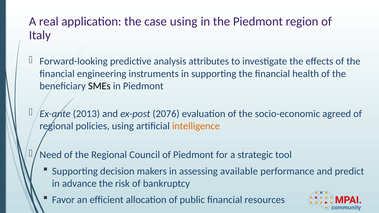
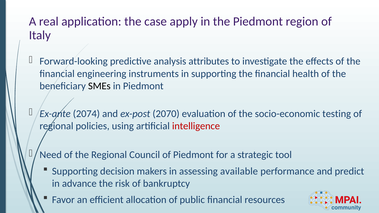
case using: using -> apply
2013: 2013 -> 2074
2076: 2076 -> 2070
agreed: agreed -> testing
intelligence colour: orange -> red
